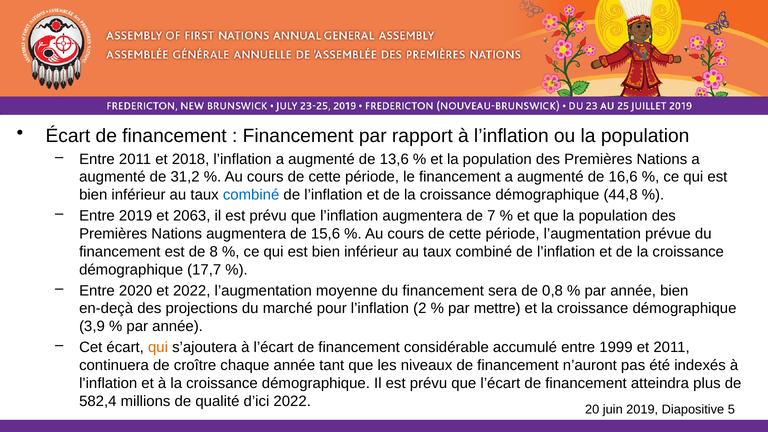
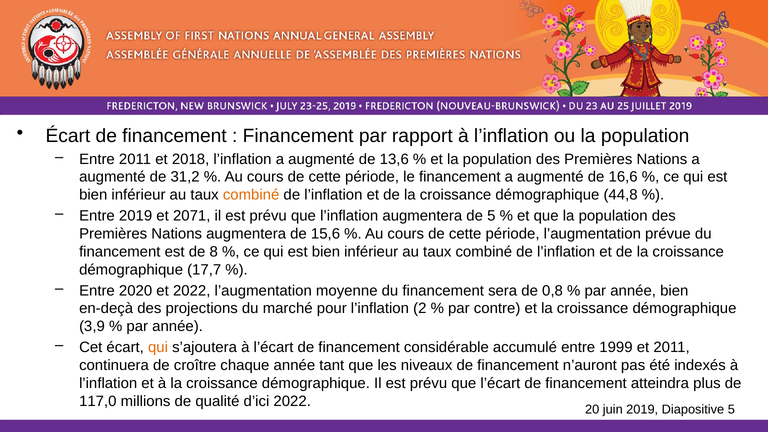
combiné at (251, 195) colour: blue -> orange
2063: 2063 -> 2071
de 7: 7 -> 5
mettre: mettre -> contre
582,4: 582,4 -> 117,0
